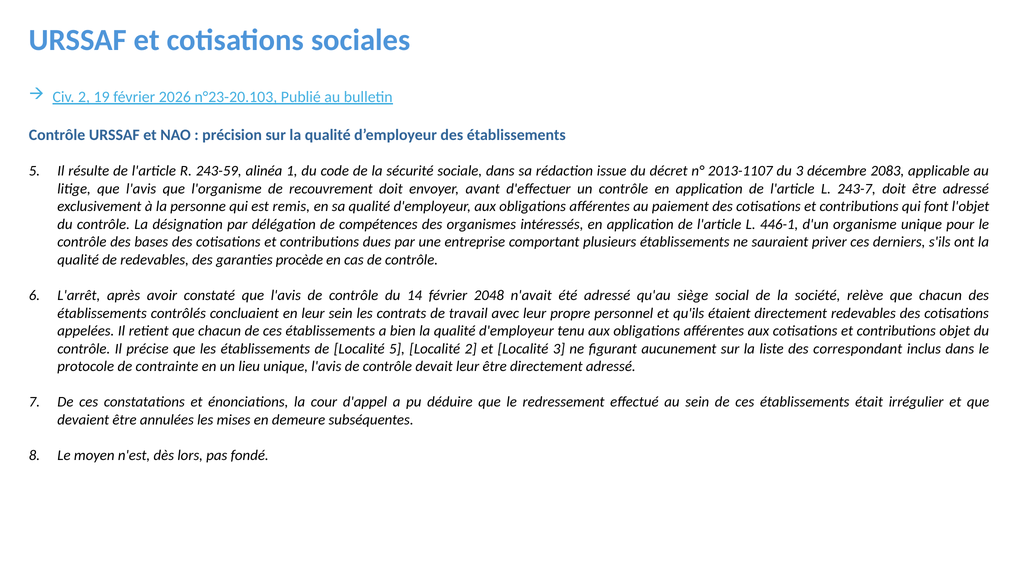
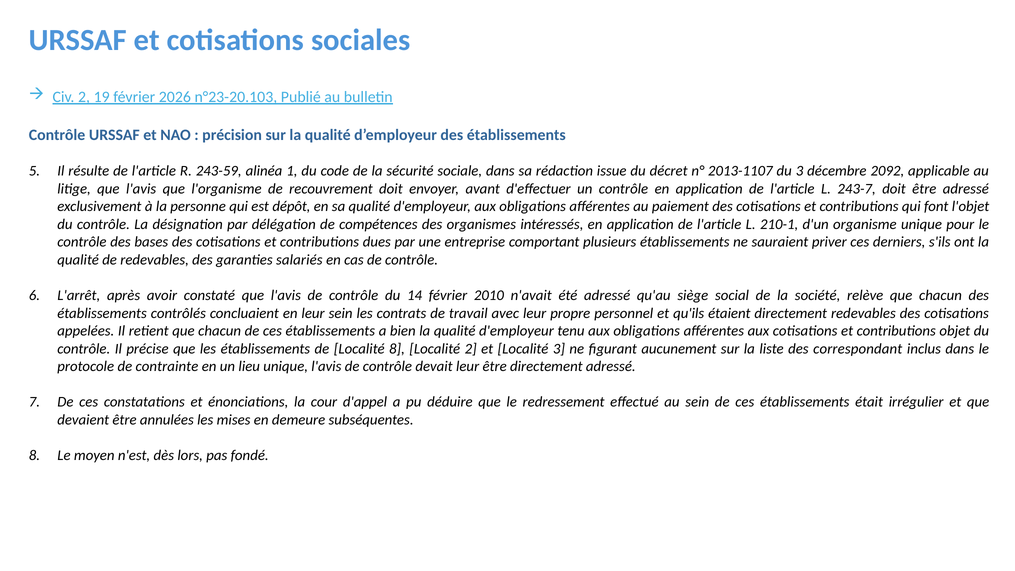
2083: 2083 -> 2092
remis: remis -> dépôt
446-1: 446-1 -> 210-1
procède: procède -> salariés
2048: 2048 -> 2010
Localité 5: 5 -> 8
